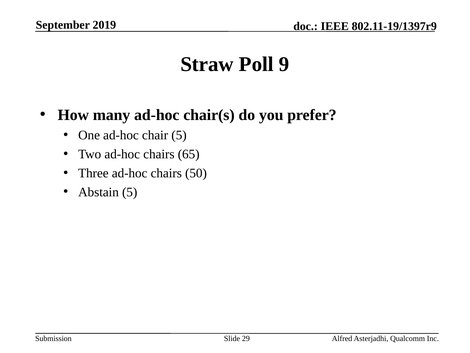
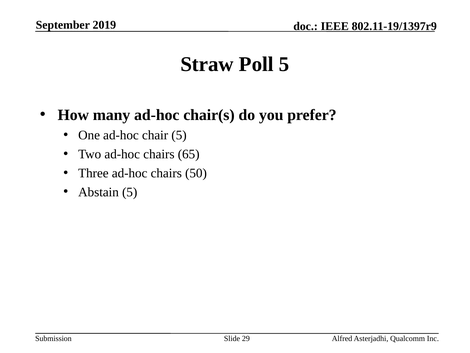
Poll 9: 9 -> 5
